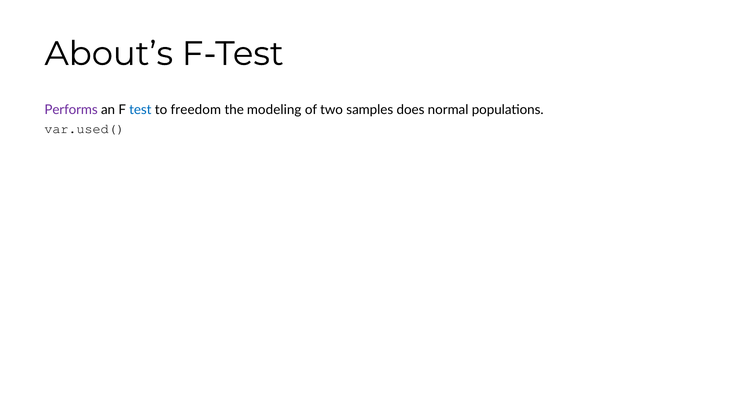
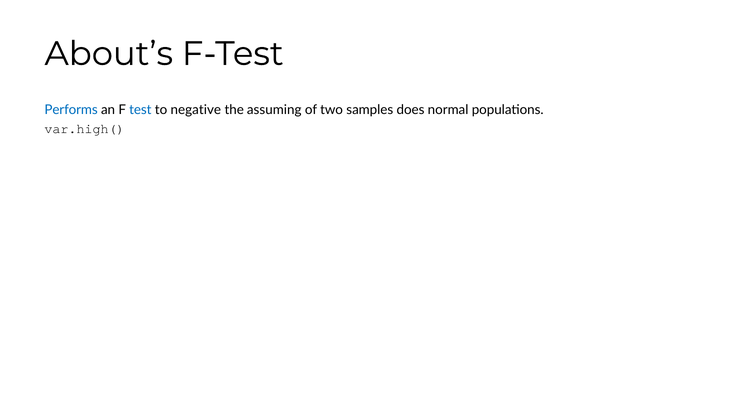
Performs colour: purple -> blue
freedom: freedom -> negative
modeling: modeling -> assuming
var.used(: var.used( -> var.high(
